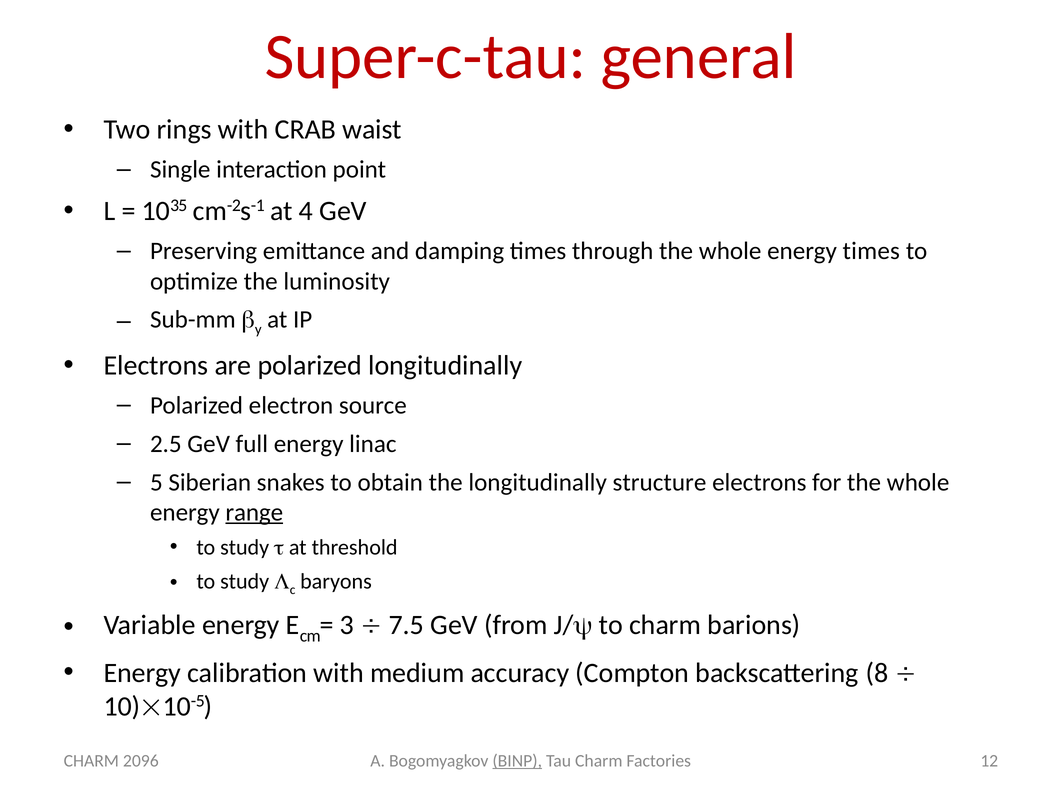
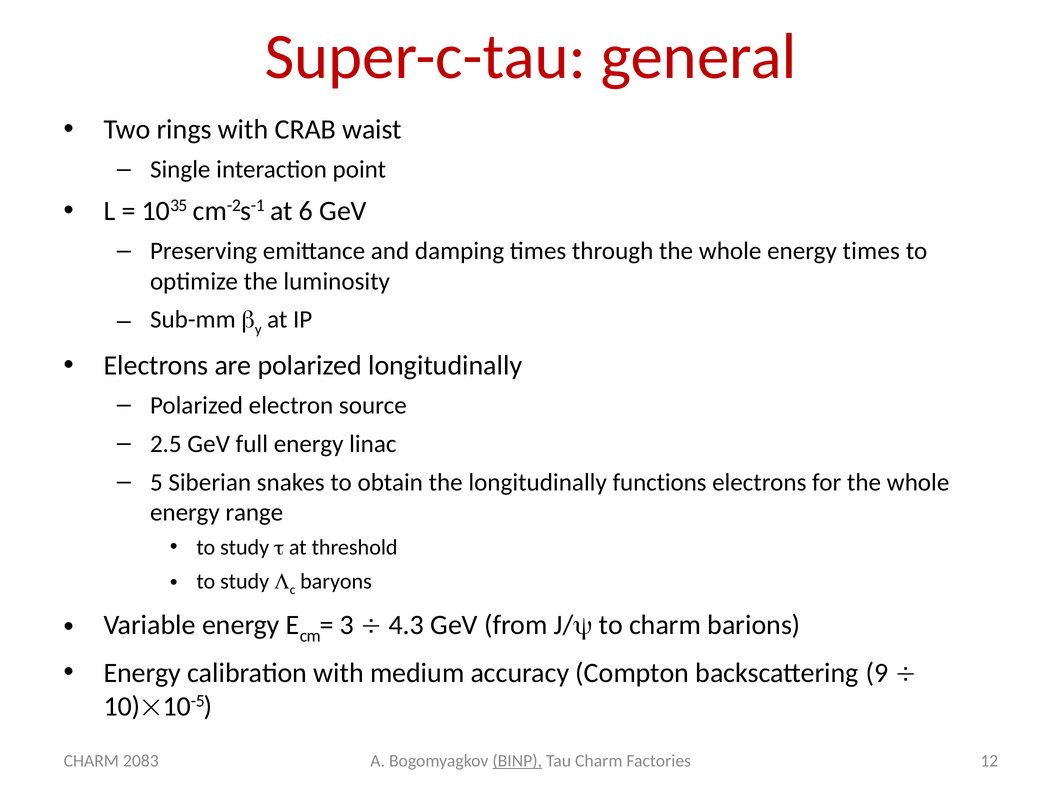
4: 4 -> 6
structure: structure -> functions
range underline: present -> none
7.5: 7.5 -> 4.3
8: 8 -> 9
2096: 2096 -> 2083
